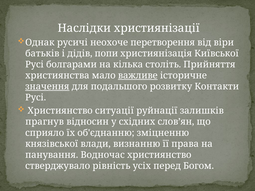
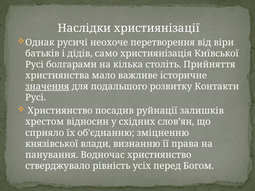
попи: попи -> само
важливе underline: present -> none
ситуації: ситуації -> посадив
прагнув: прагнув -> хрестом
